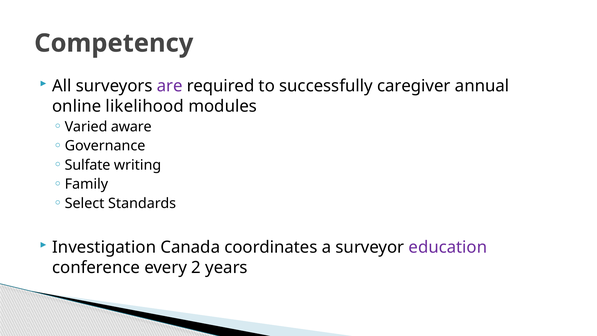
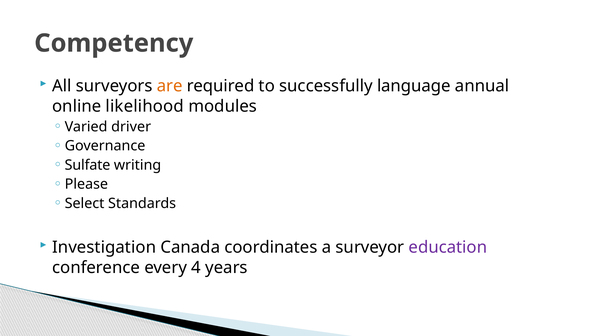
are colour: purple -> orange
caregiver: caregiver -> language
aware: aware -> driver
Family: Family -> Please
2: 2 -> 4
